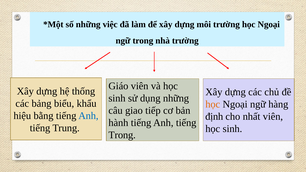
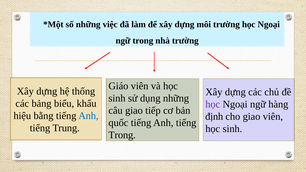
học at (213, 104) colour: orange -> purple
cho nhất: nhất -> giao
hành: hành -> quốc
